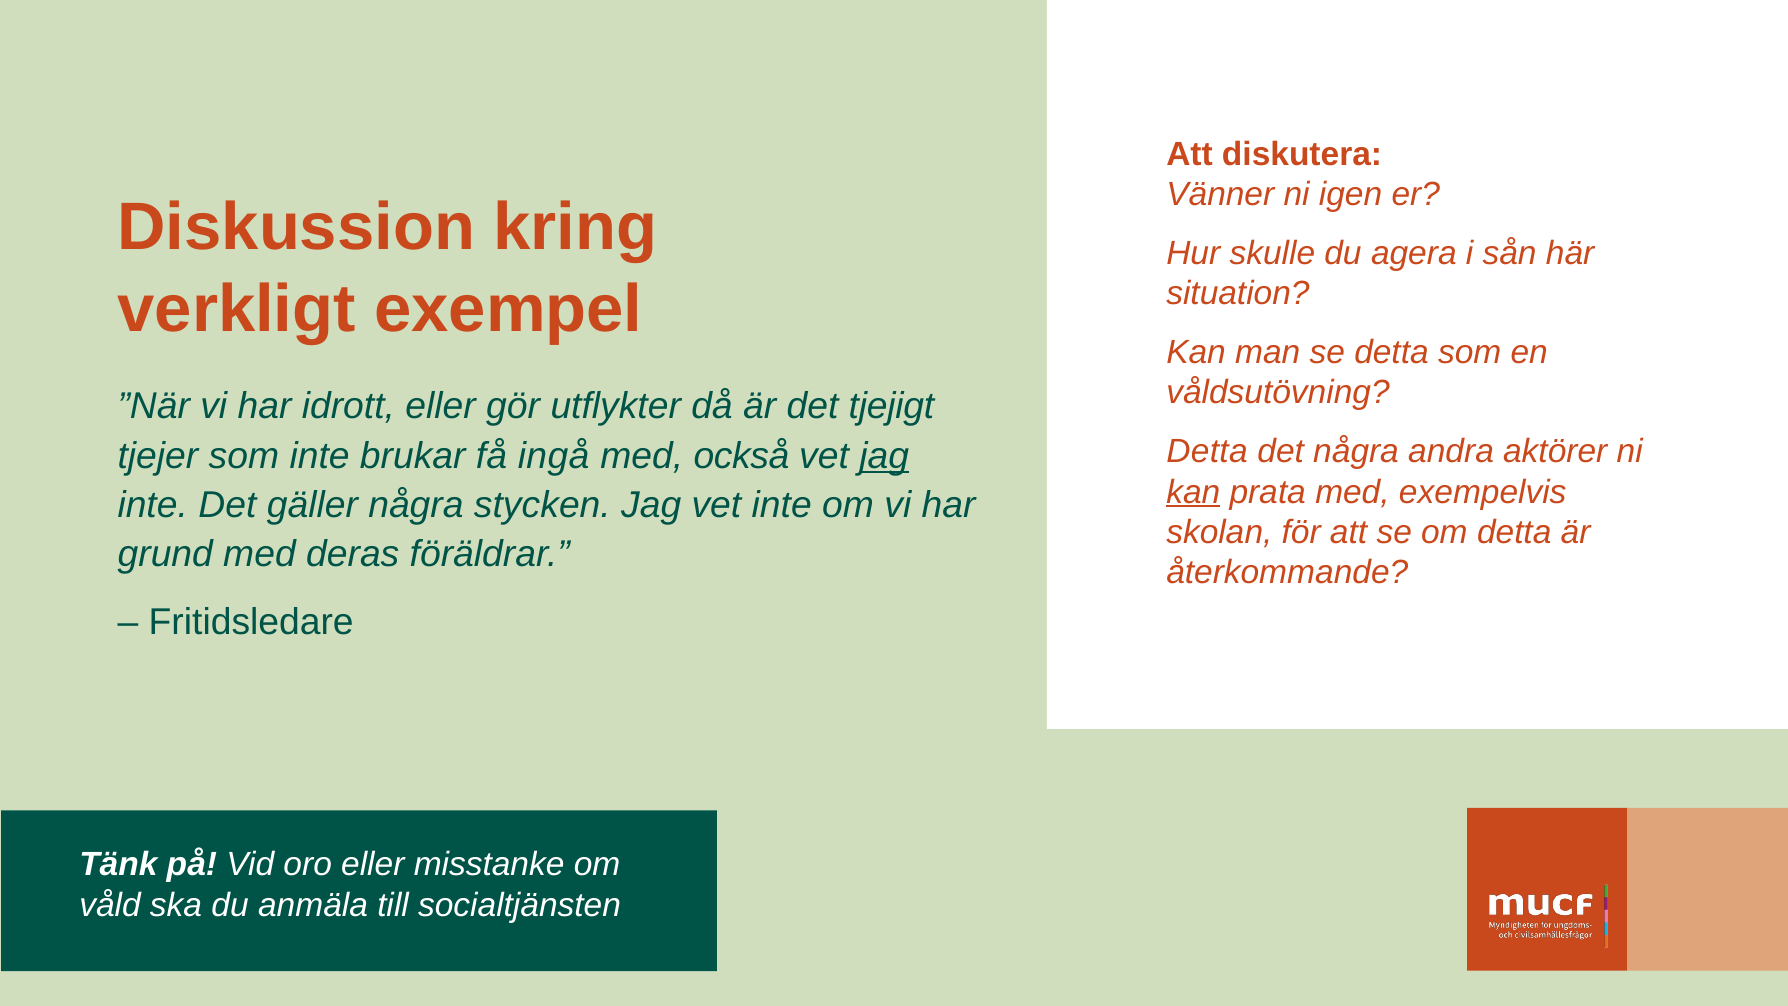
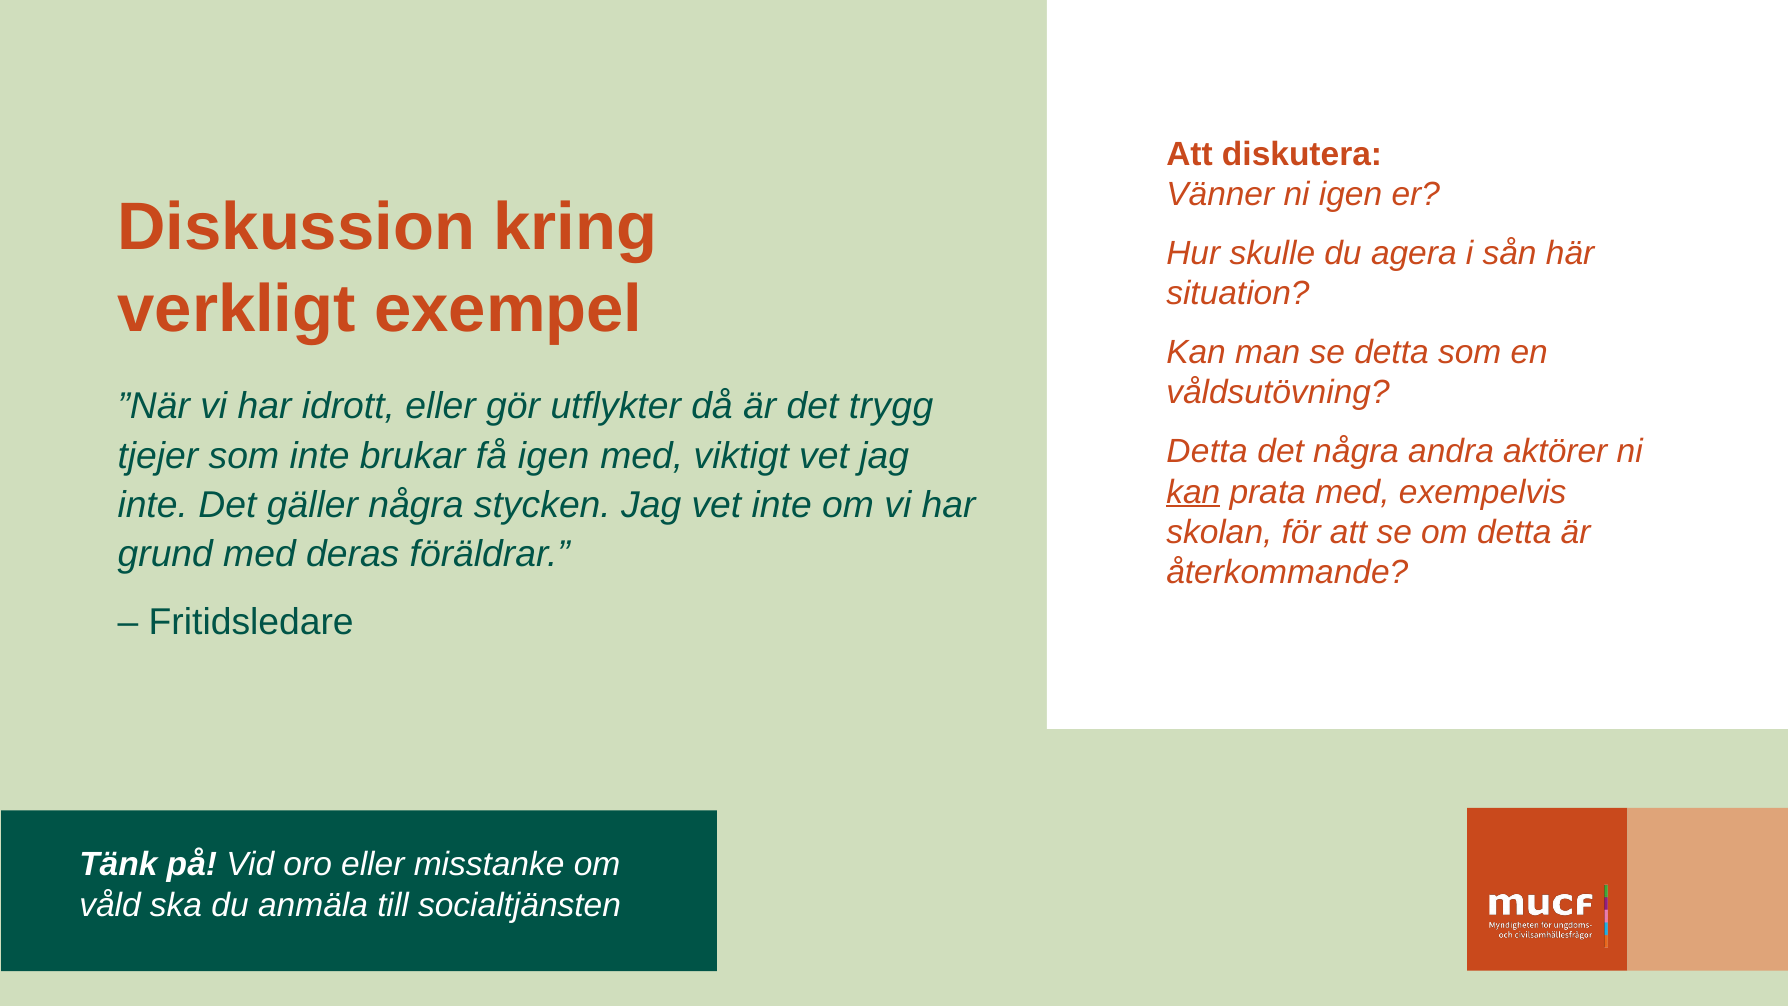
tjejigt: tjejigt -> trygg
få ingå: ingå -> igen
också: också -> viktigt
jag at (884, 456) underline: present -> none
